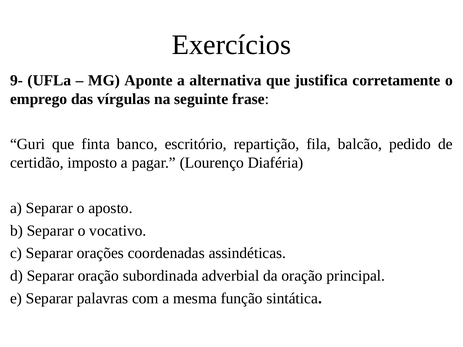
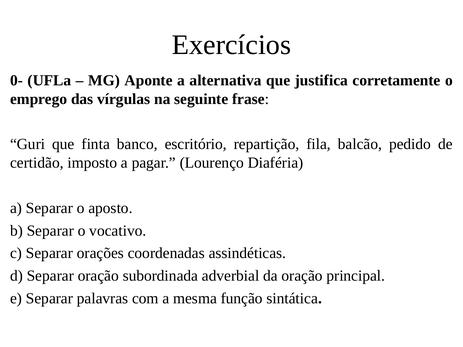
9-: 9- -> 0-
